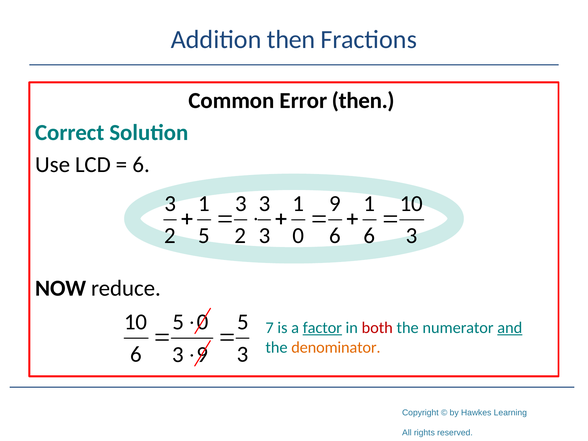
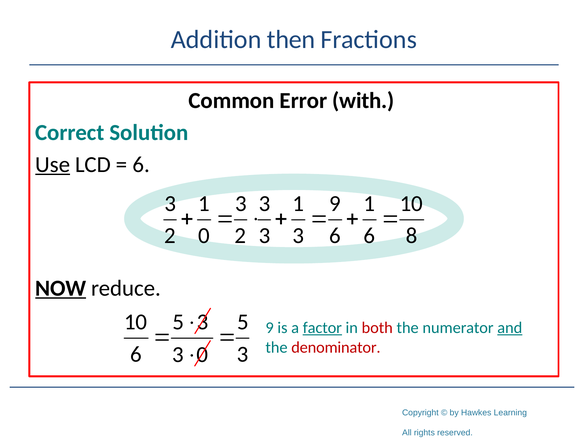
Error then: then -> with
Use underline: none -> present
2 5: 5 -> 0
0 at (298, 236): 0 -> 3
6 3: 3 -> 8
NOW underline: none -> present
0 at (203, 322): 0 -> 3
7 at (270, 328): 7 -> 9
denominator colour: orange -> red
9 at (202, 355): 9 -> 0
